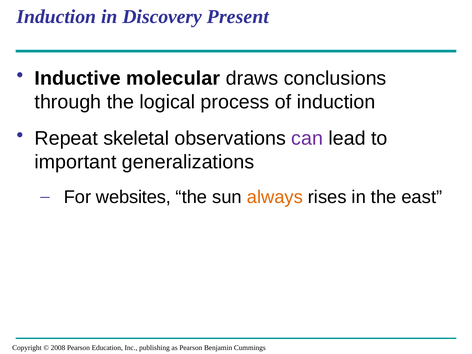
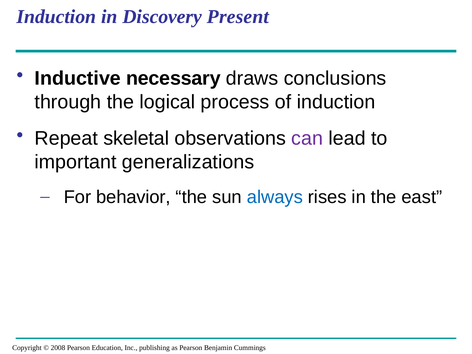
molecular: molecular -> necessary
websites: websites -> behavior
always colour: orange -> blue
